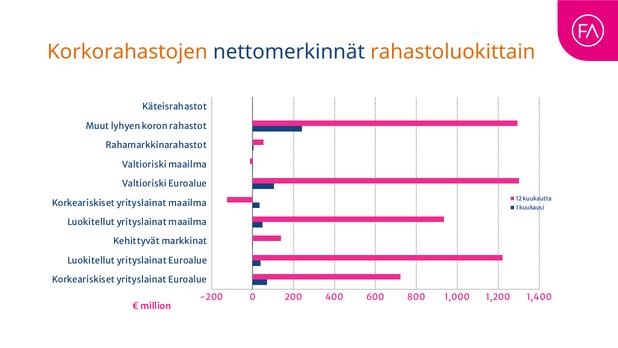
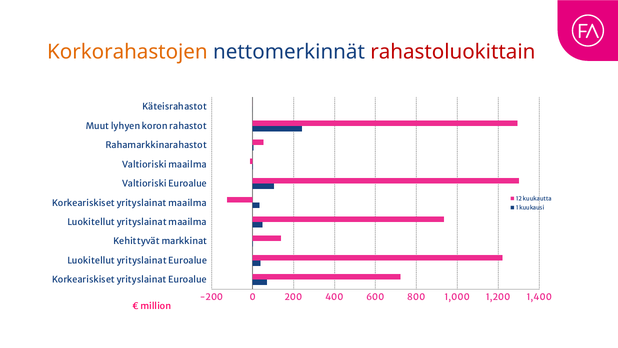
rahastoluokittain colour: orange -> red
